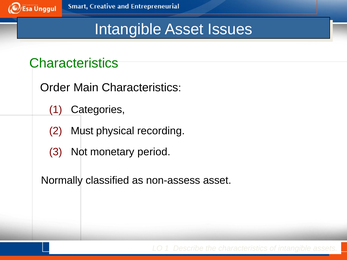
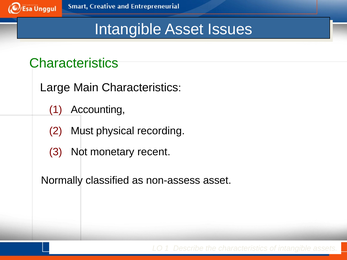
Order: Order -> Large
Categories: Categories -> Accounting
period: period -> recent
